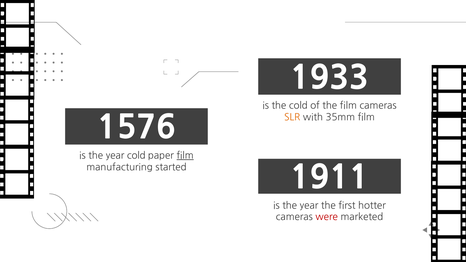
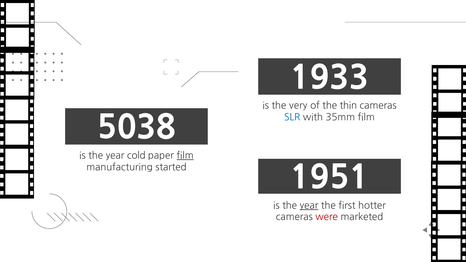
the cold: cold -> very
the film: film -> thin
1576: 1576 -> 5038
SLR colour: orange -> blue
1911: 1911 -> 1951
year at (309, 206) underline: none -> present
